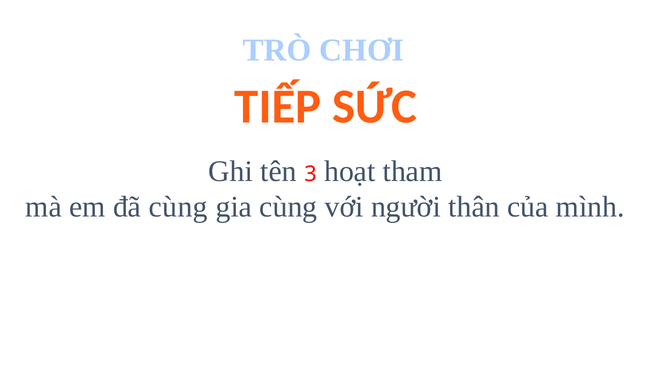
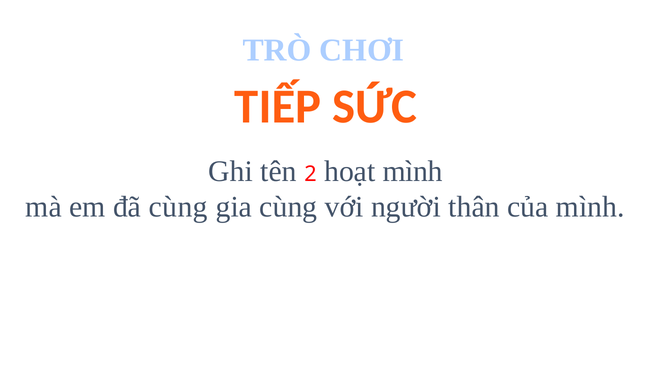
3: 3 -> 2
hoạt tham: tham -> mình
